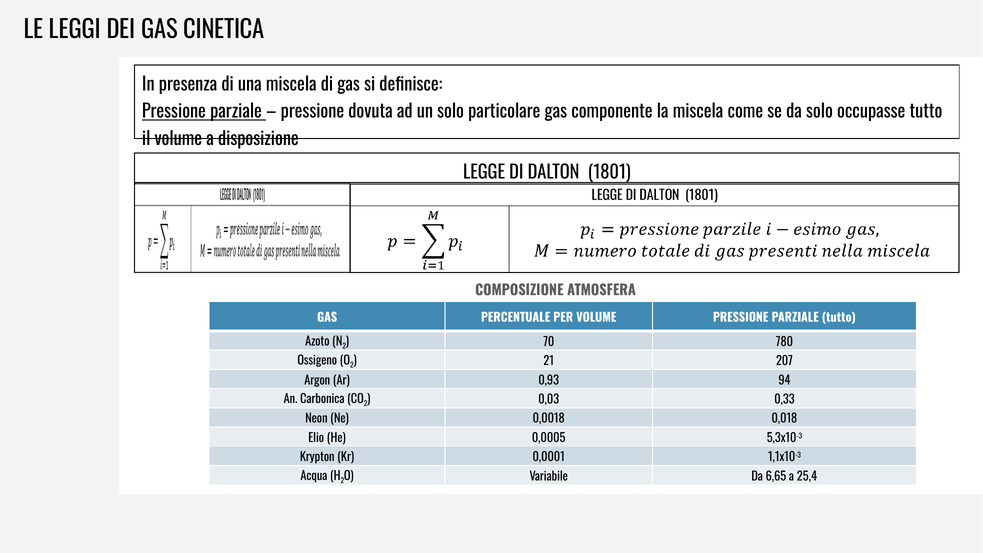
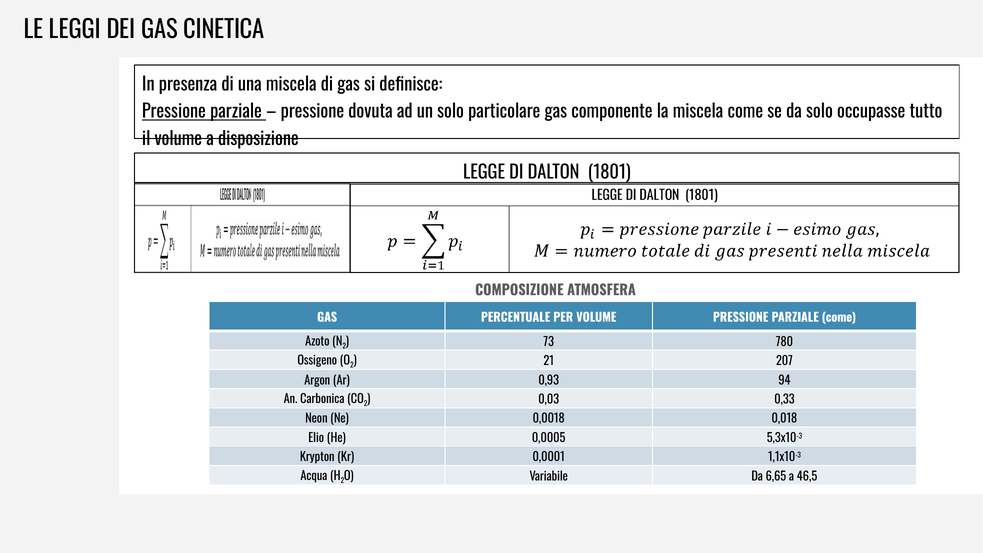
PARZIALE tutto: tutto -> come
70: 70 -> 73
25,4: 25,4 -> 46,5
